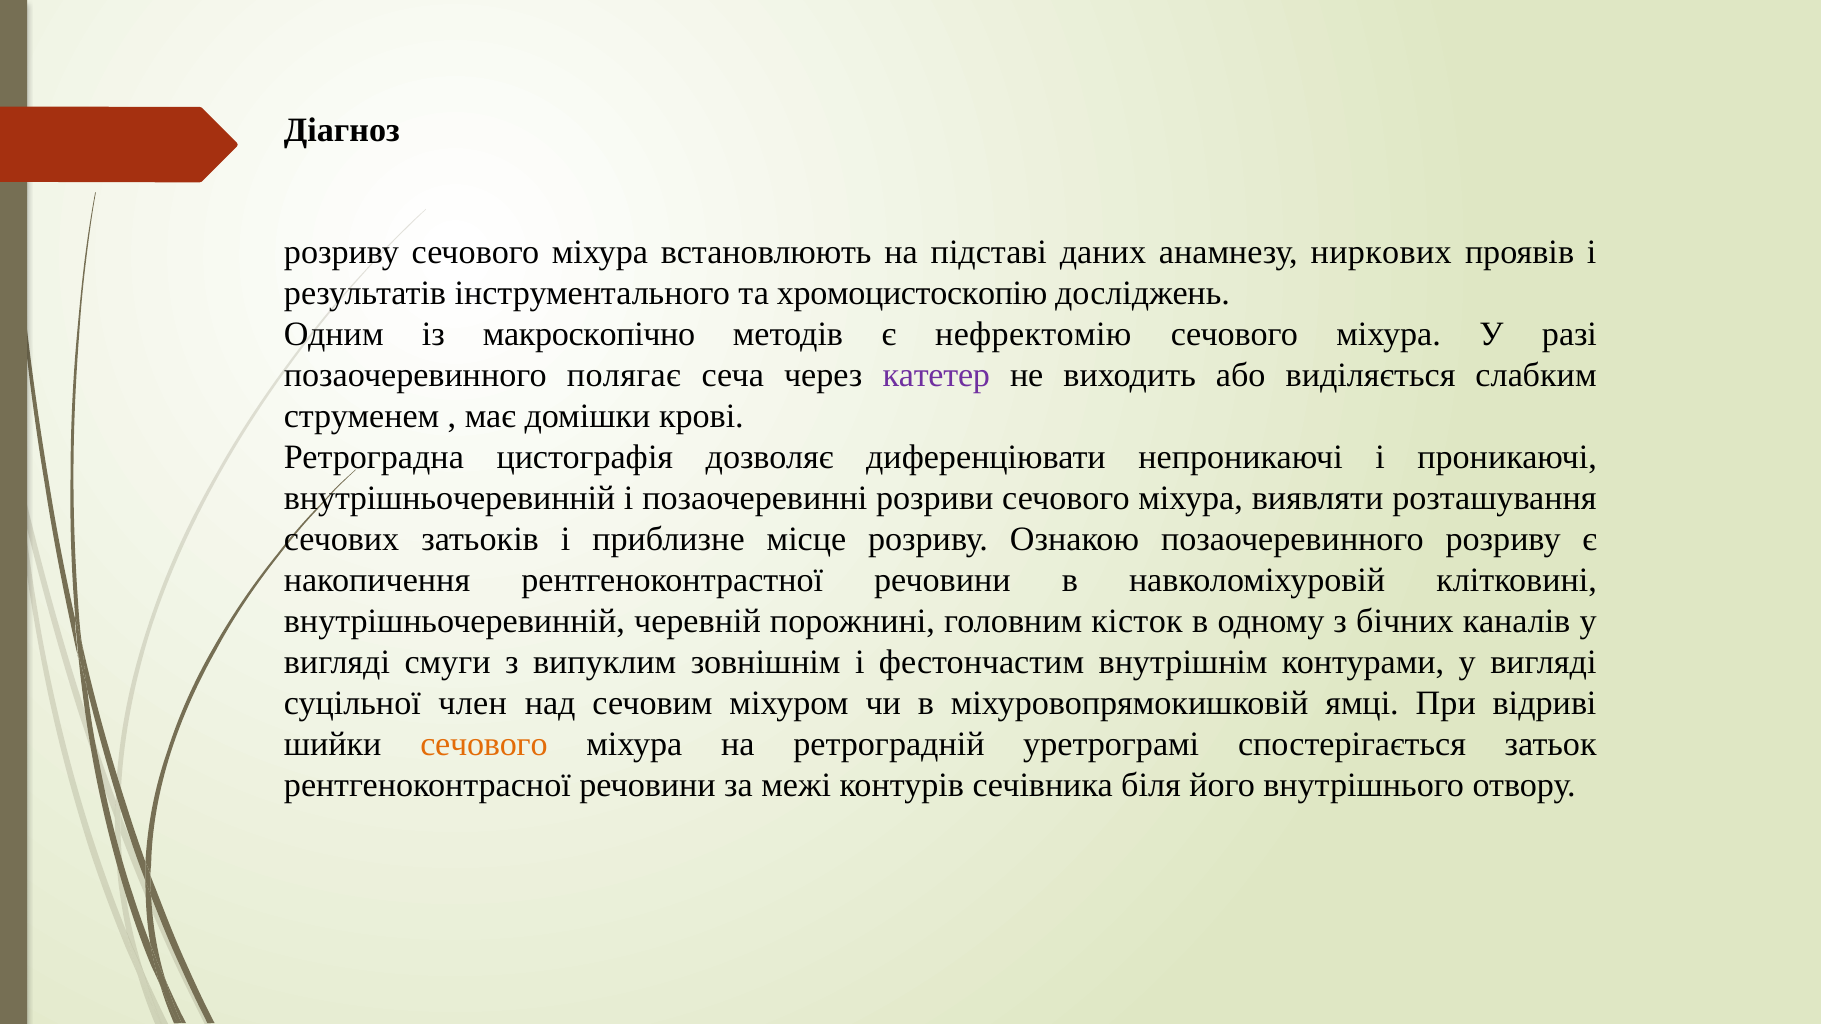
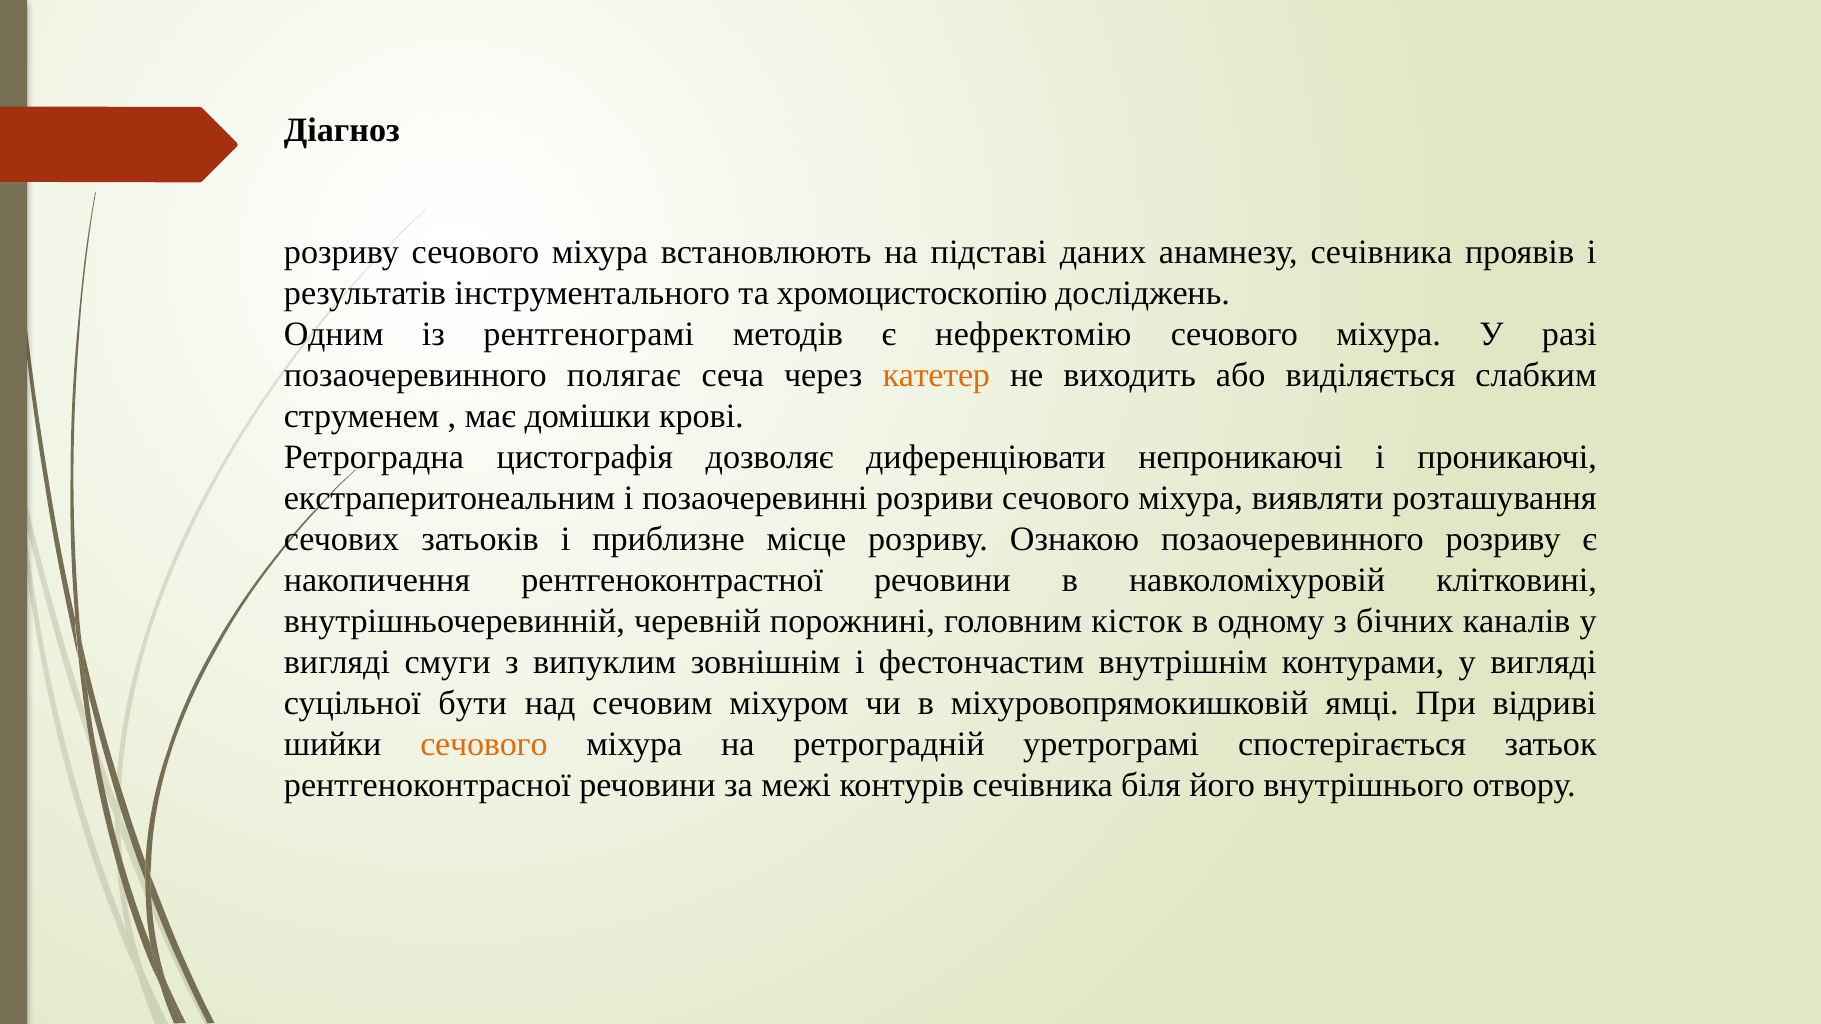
анамнезу ниркових: ниркових -> сечівника
макроскопічно: макроскопічно -> рентгенограмі
катетер colour: purple -> orange
внутрішньочеревинній at (450, 499): внутрішньочеревинній -> екстраперитонеальним
член: член -> бути
